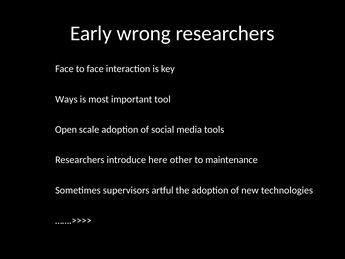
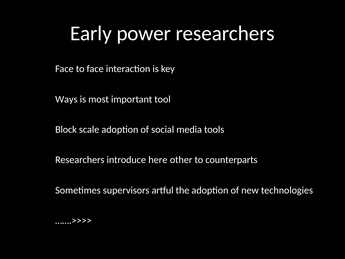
wrong: wrong -> power
Open: Open -> Block
maintenance: maintenance -> counterparts
